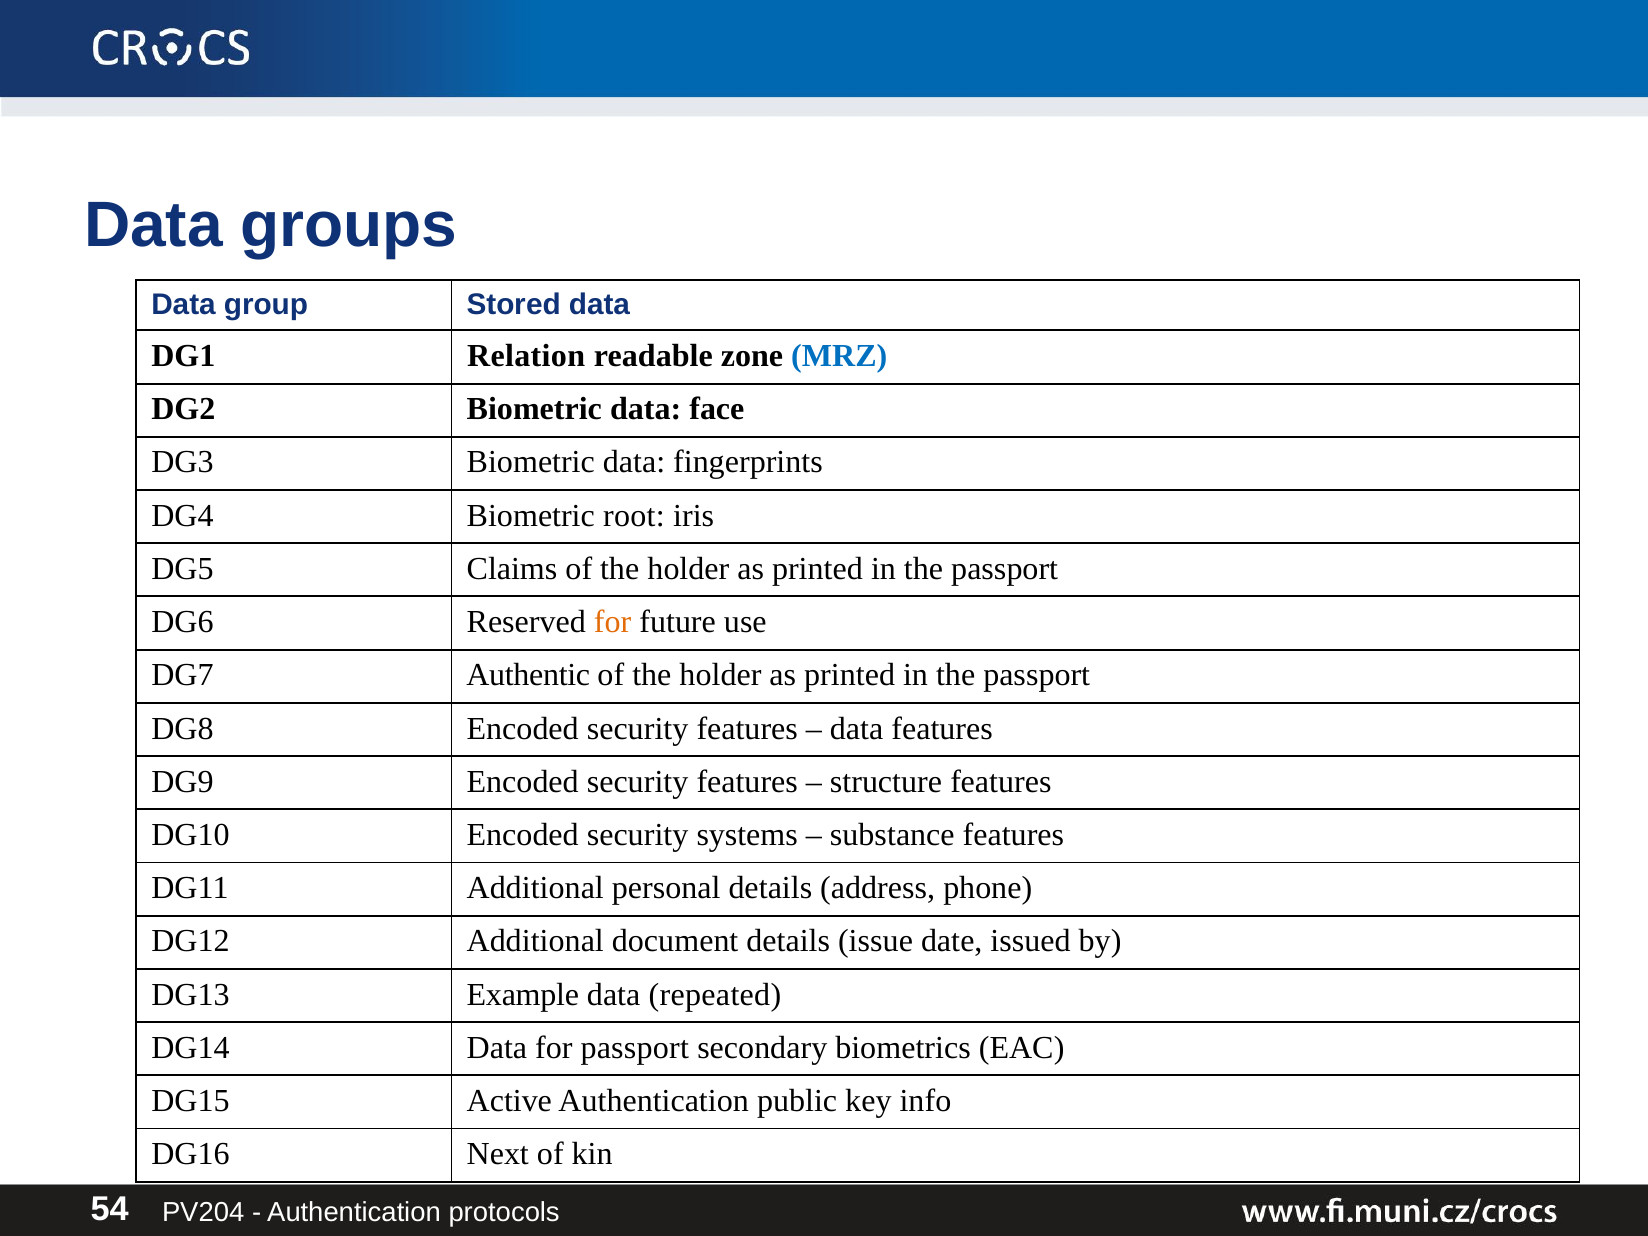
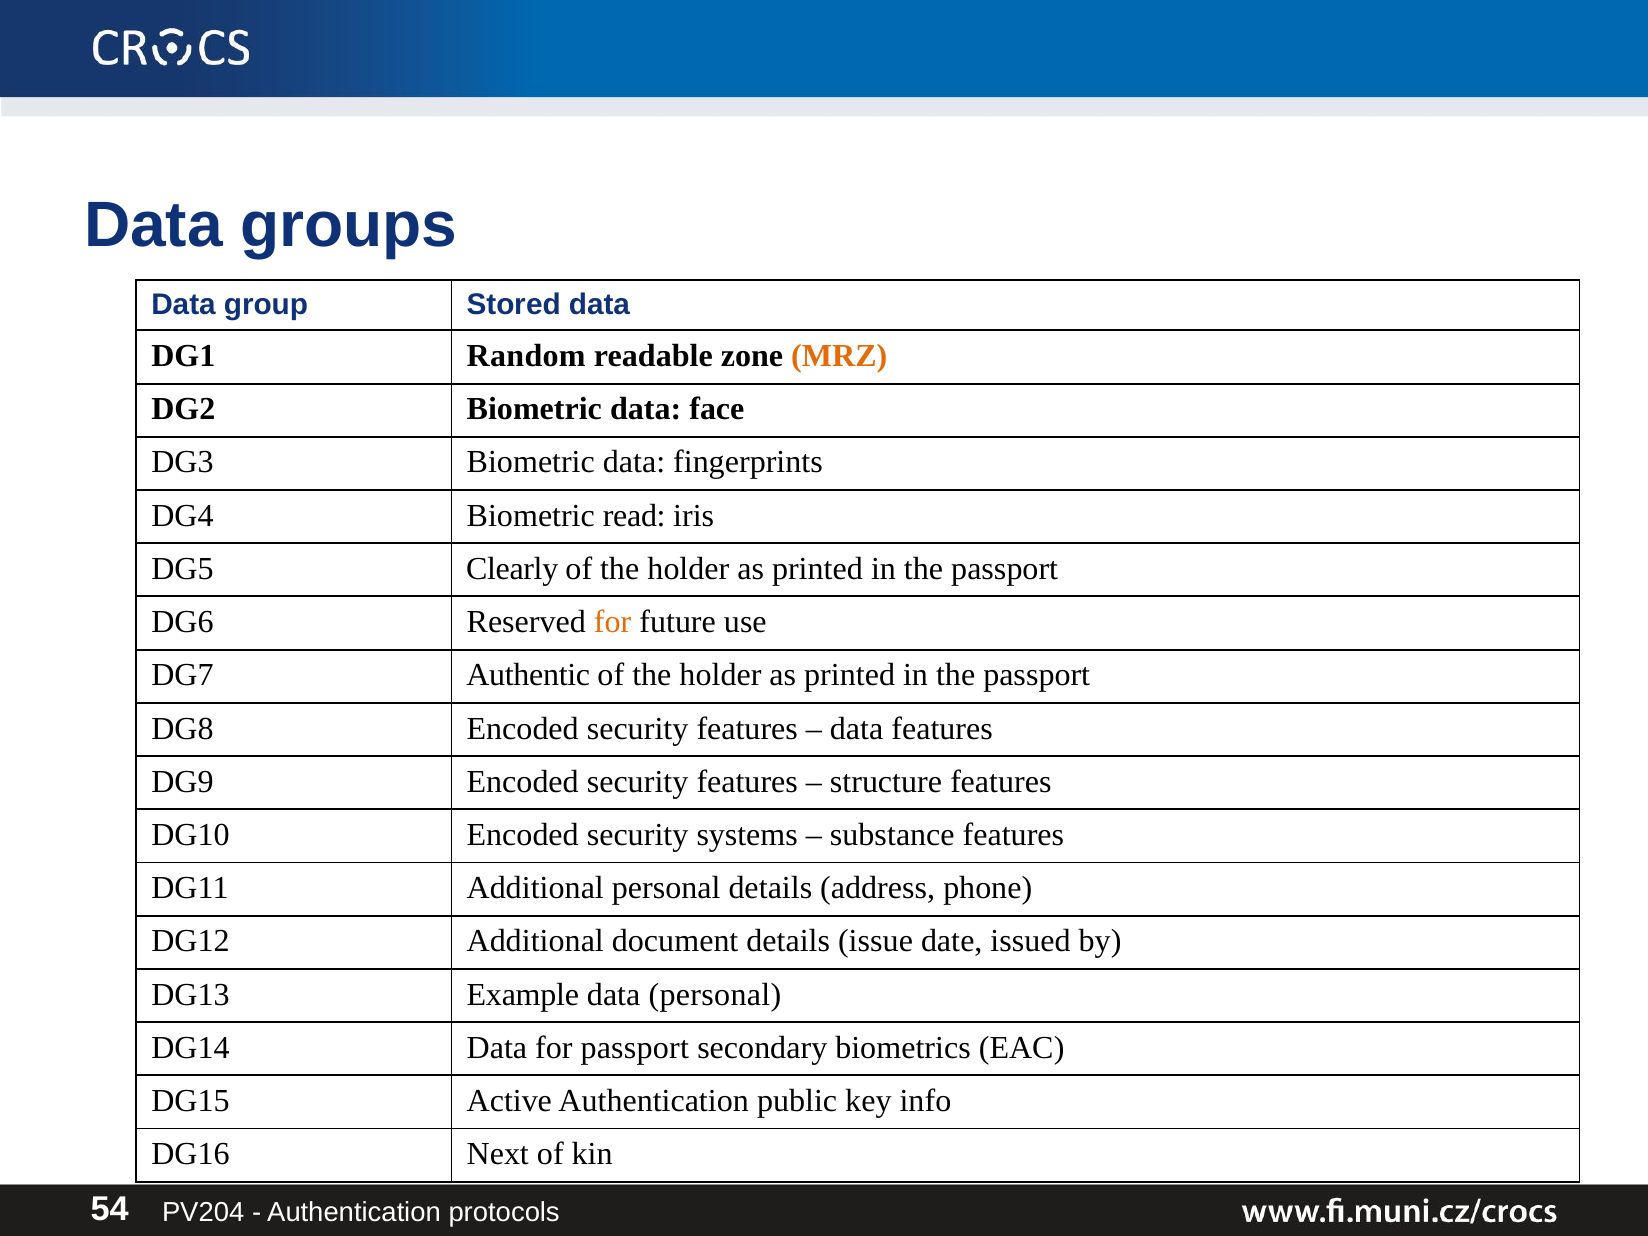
Relation: Relation -> Random
MRZ colour: blue -> orange
root: root -> read
Claims: Claims -> Clearly
data repeated: repeated -> personal
